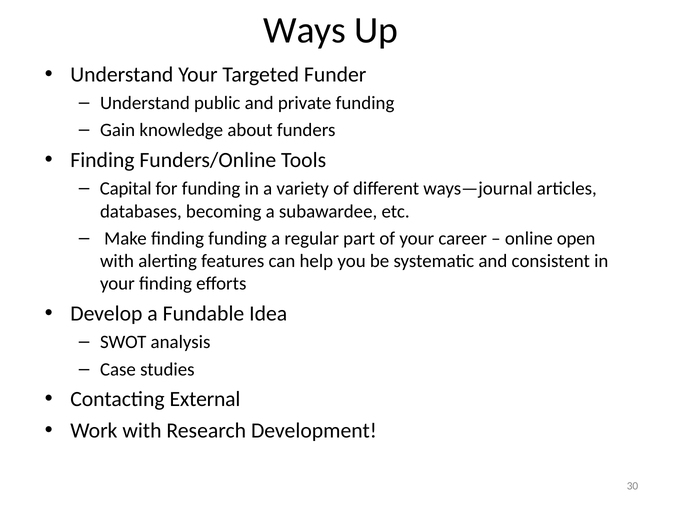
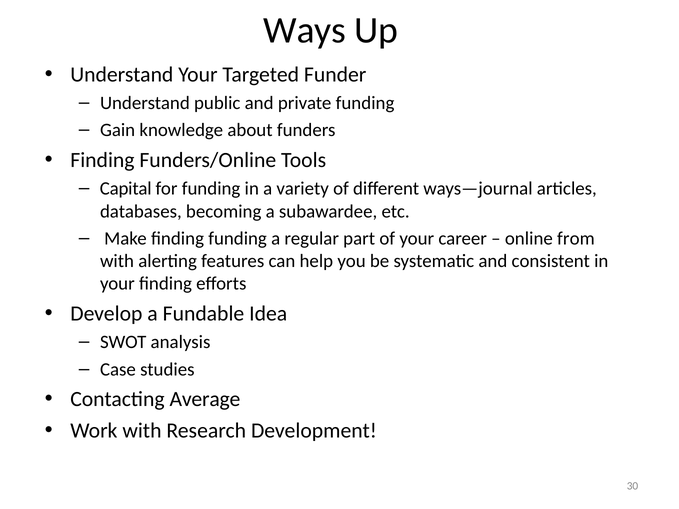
open: open -> from
External: External -> Average
